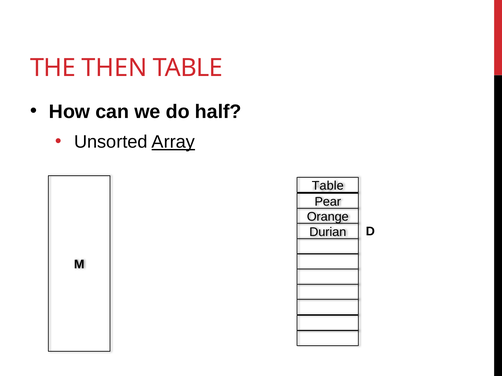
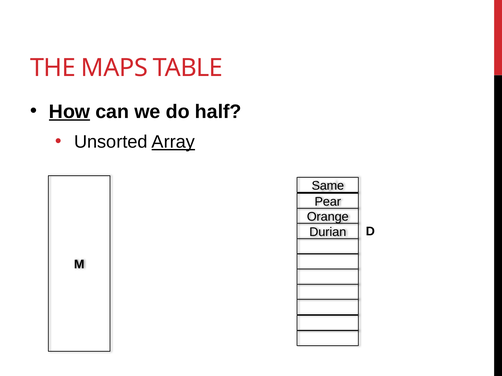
THEN: THEN -> MAPS
How underline: none -> present
Table at (328, 186): Table -> Same
